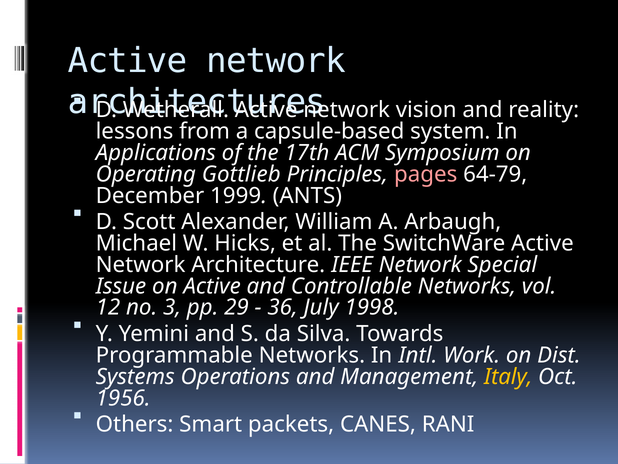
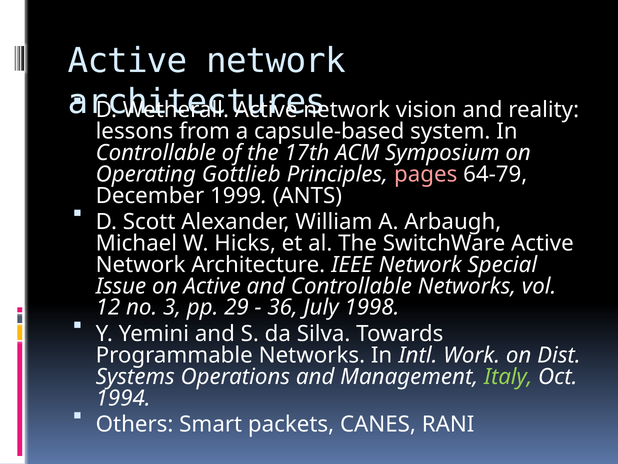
Applications at (156, 153): Applications -> Controllable
Italy colour: yellow -> light green
1956: 1956 -> 1994
